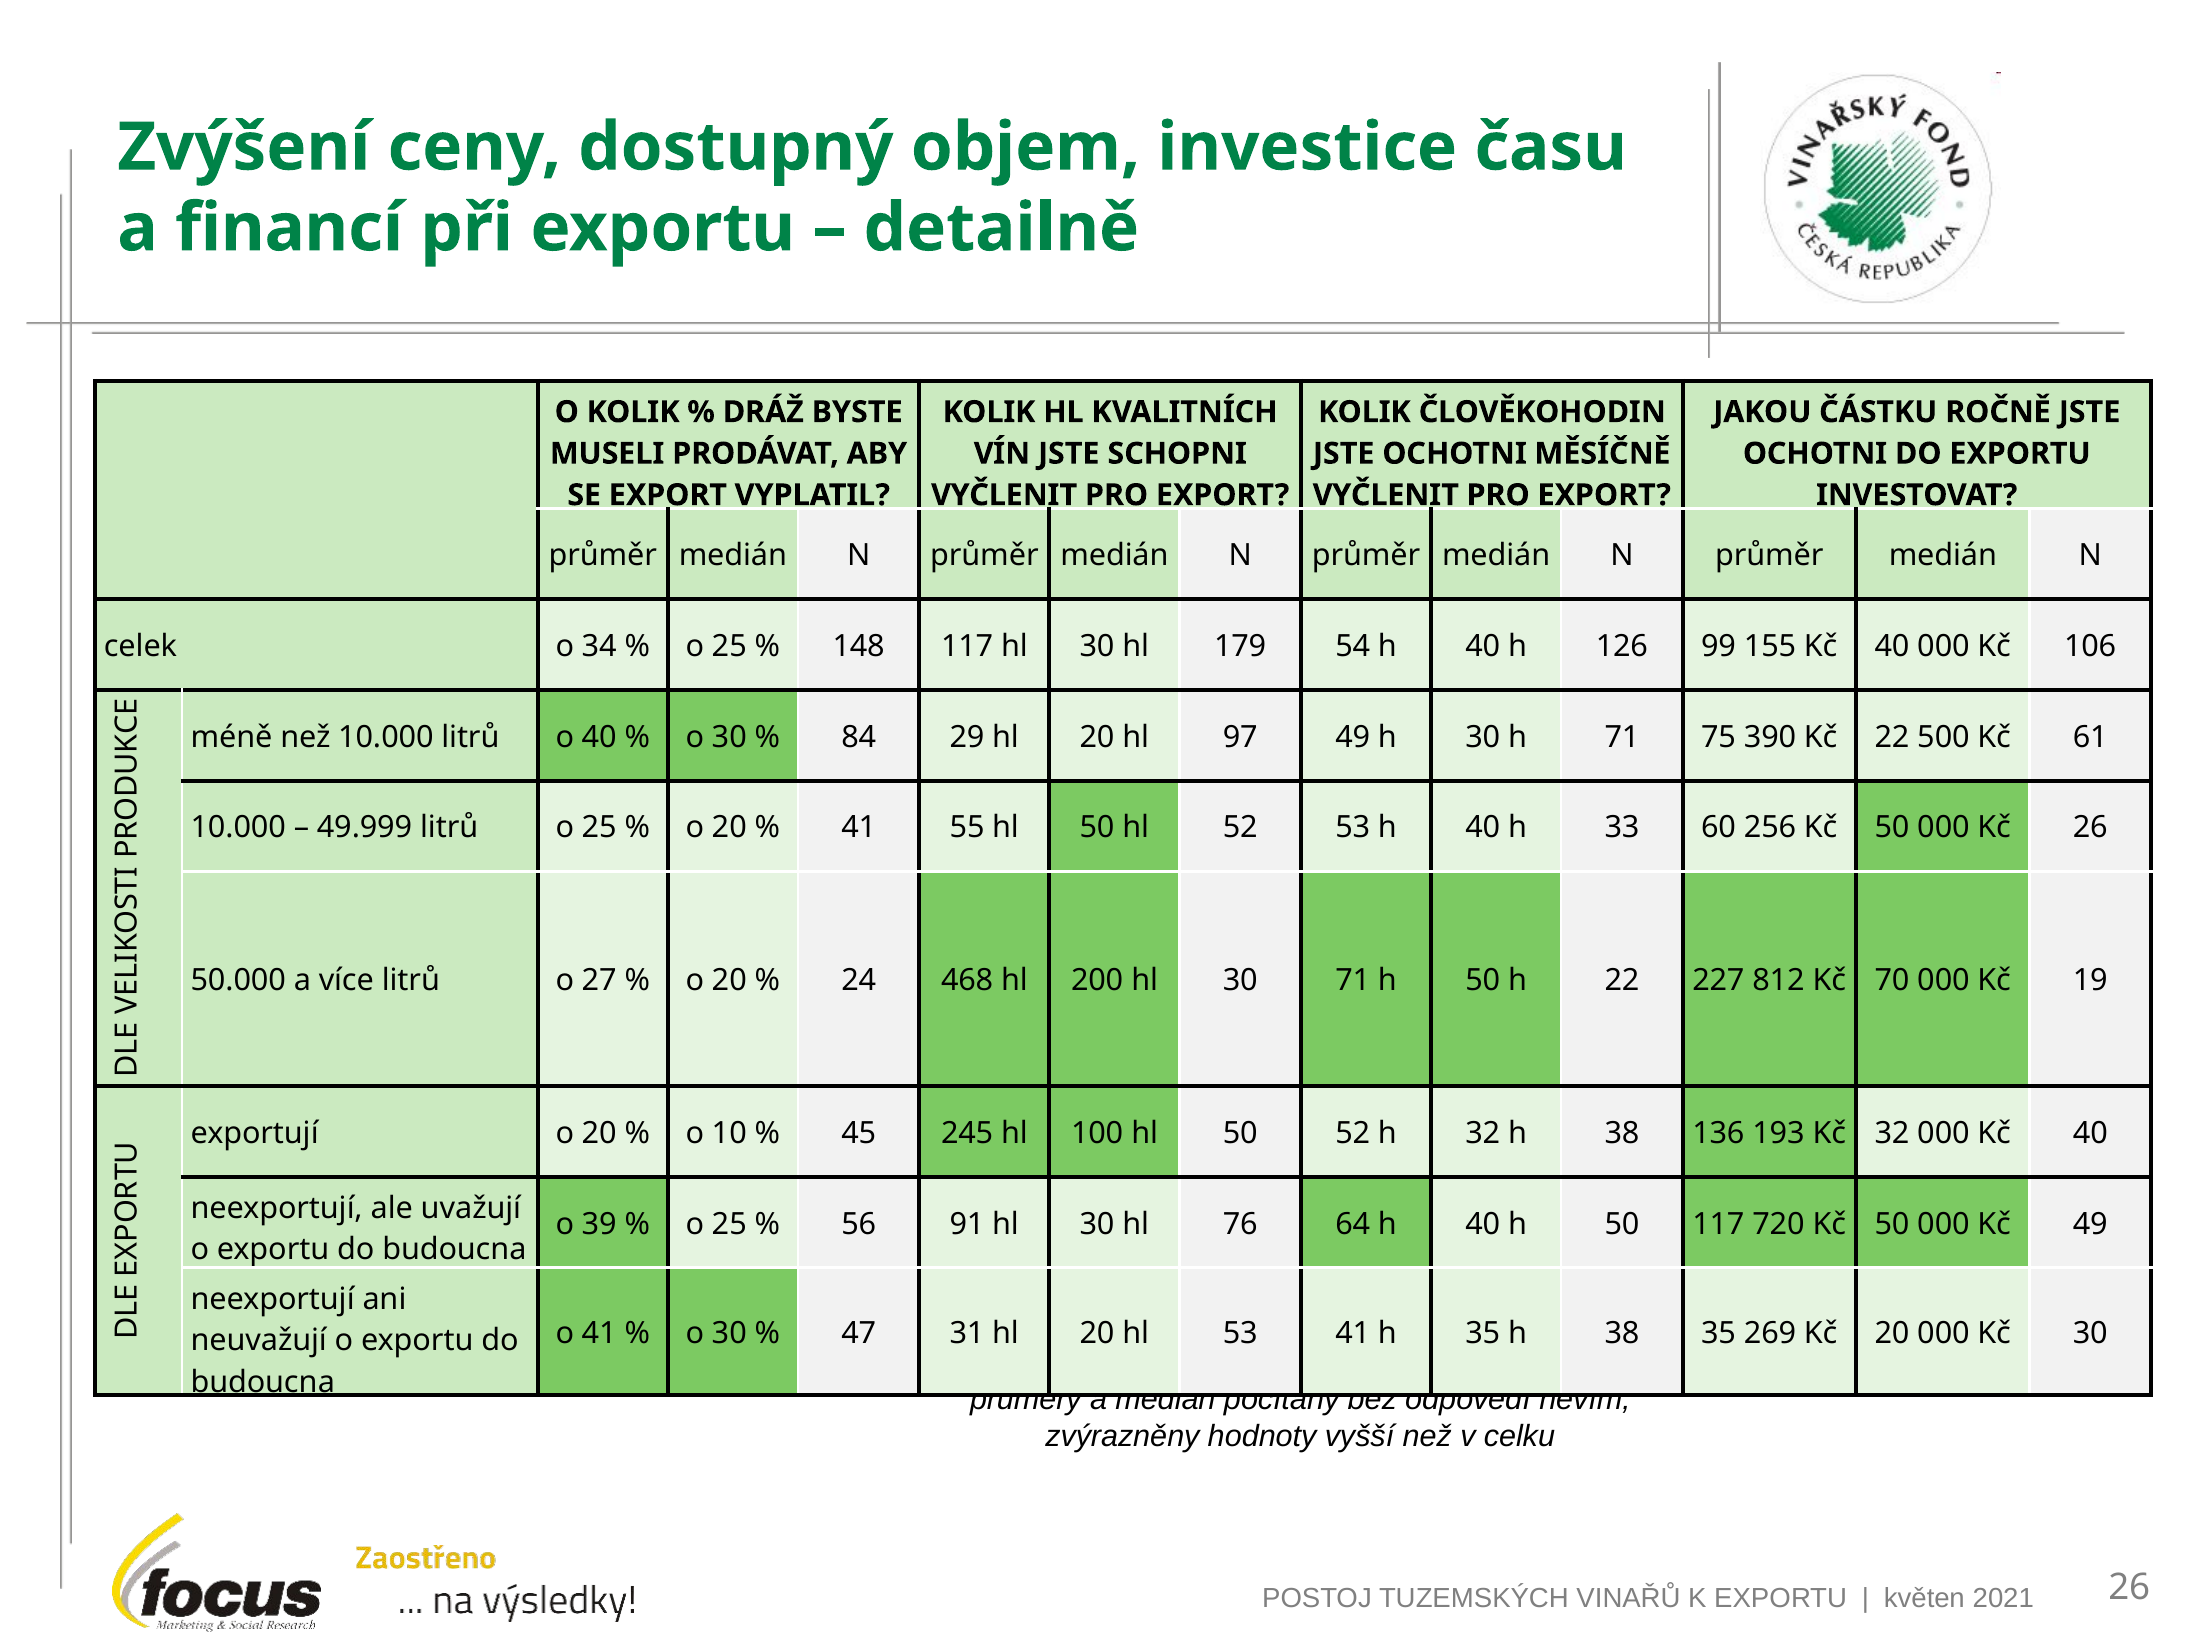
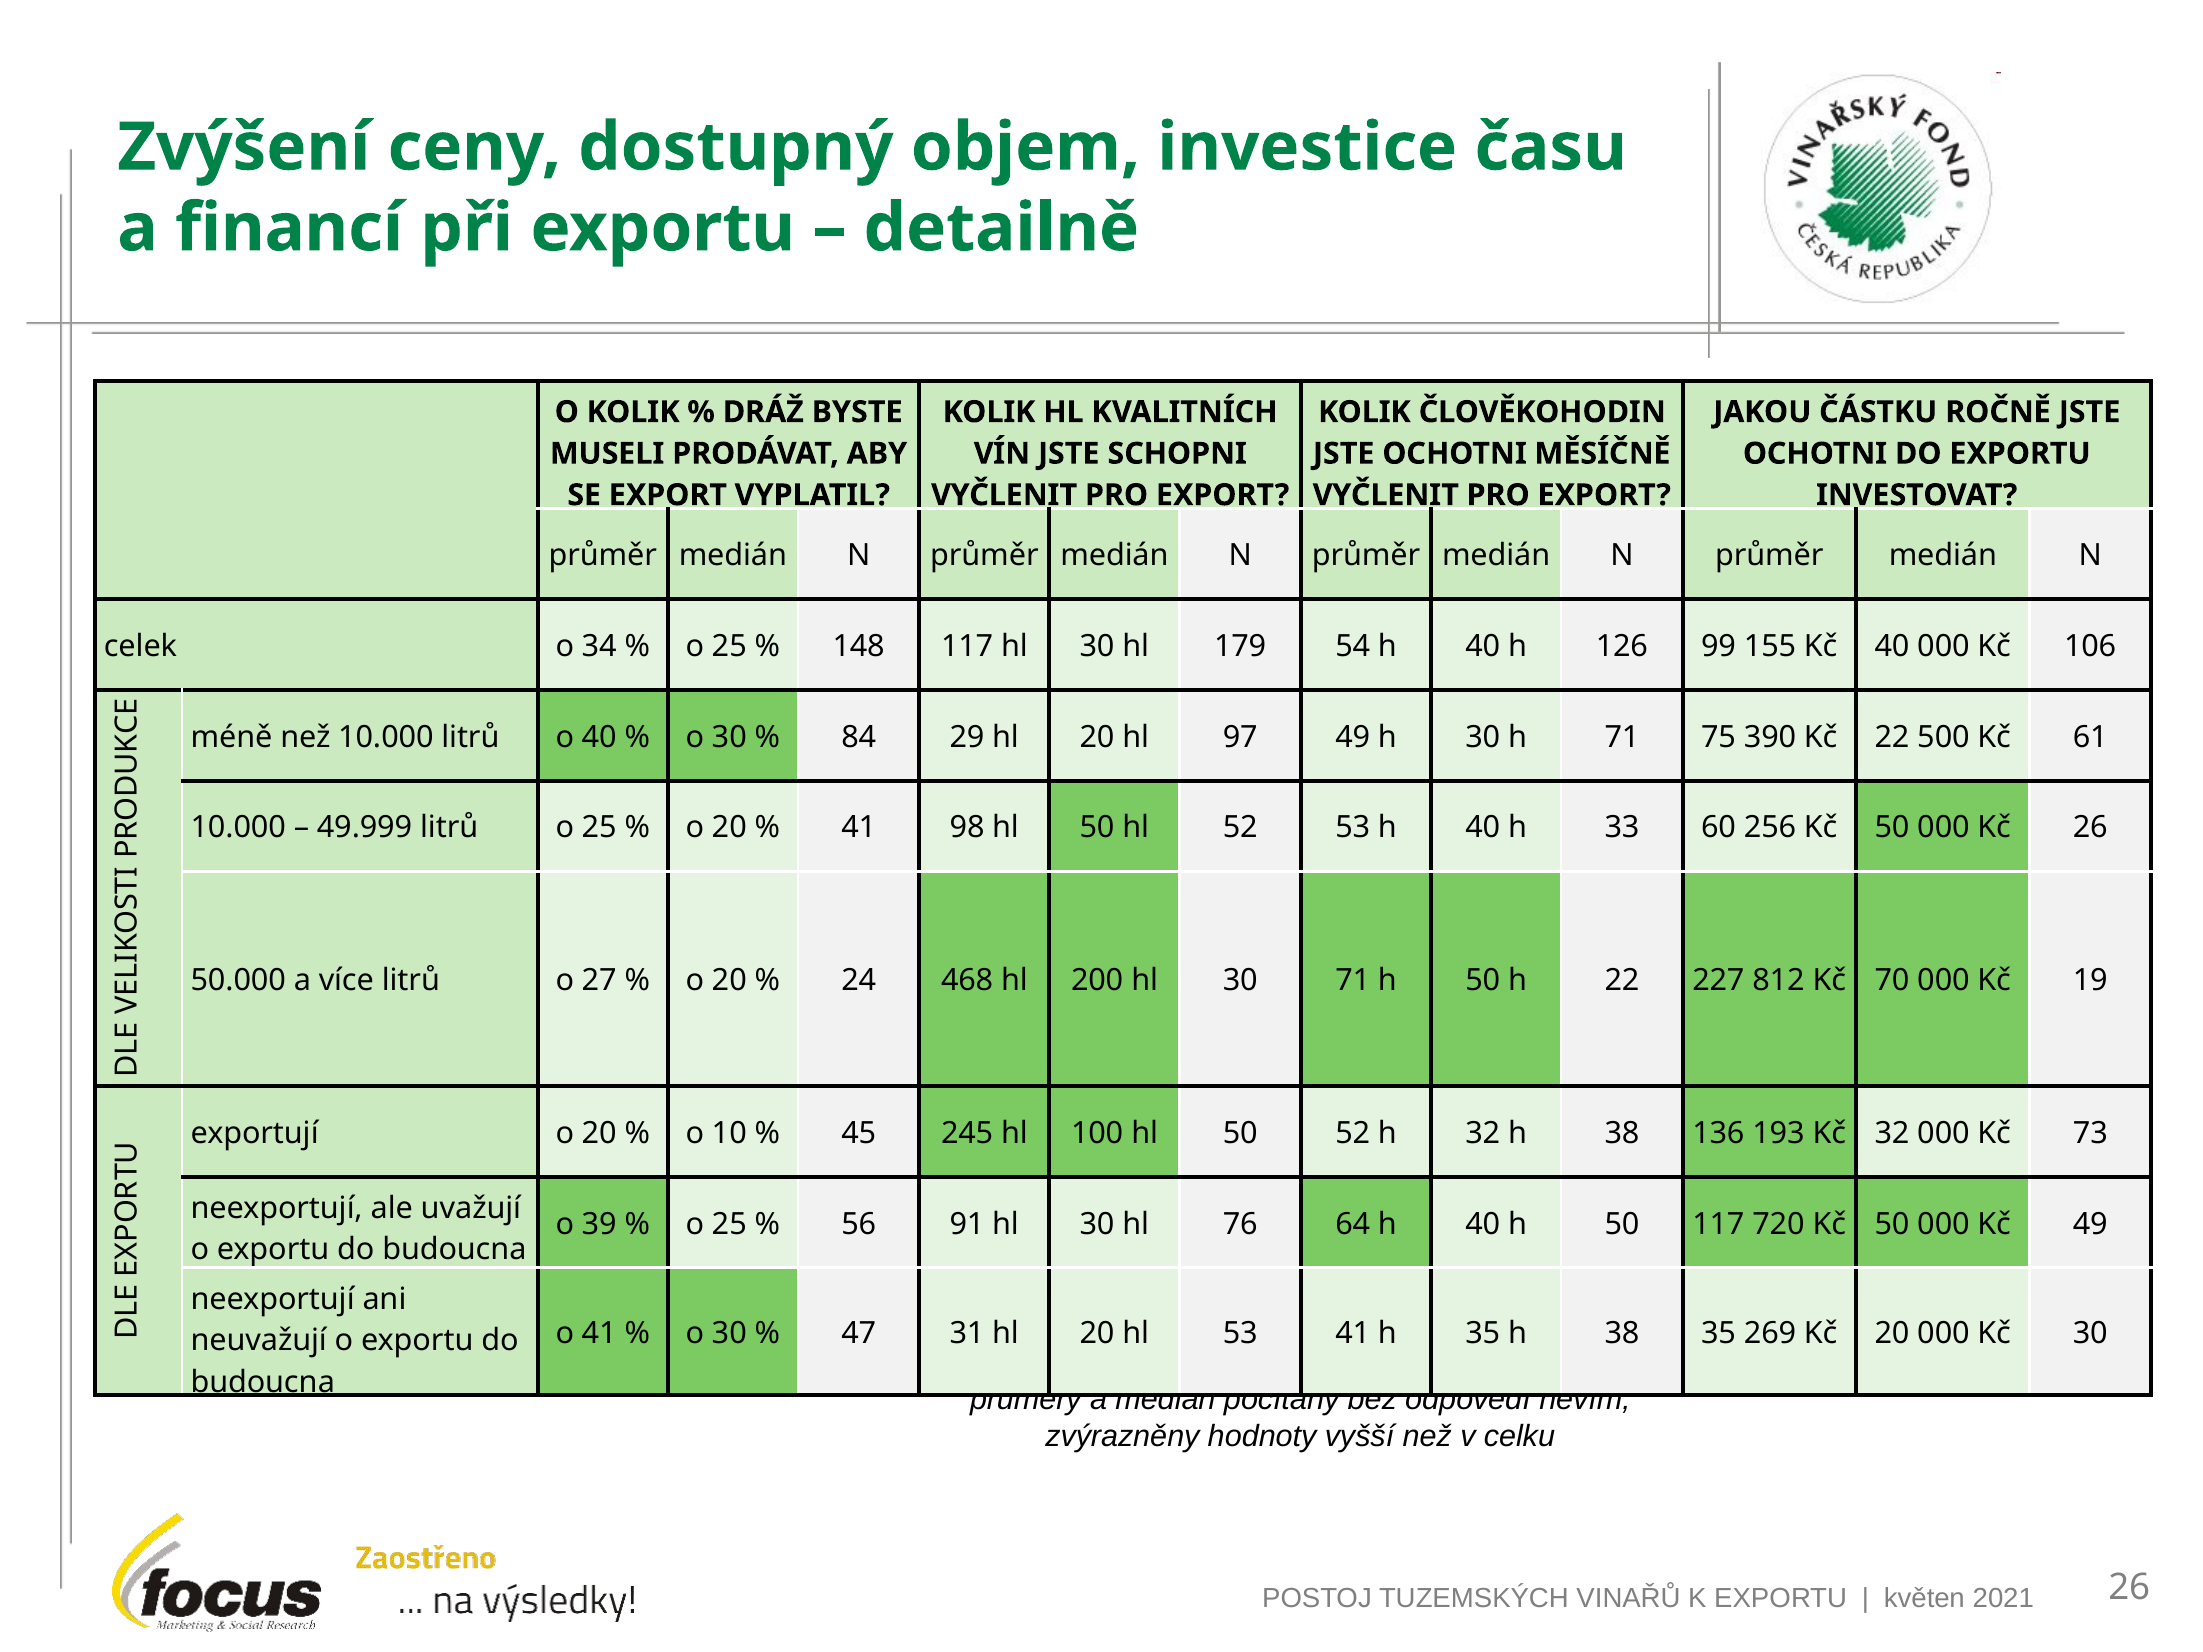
55: 55 -> 98
000 Kč 40: 40 -> 73
